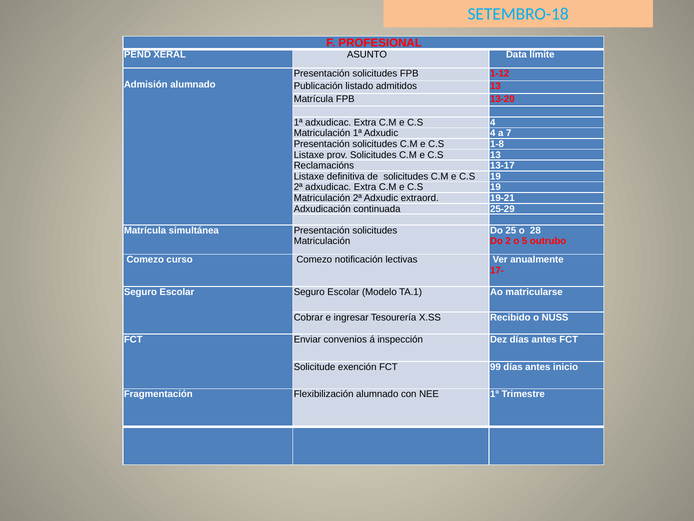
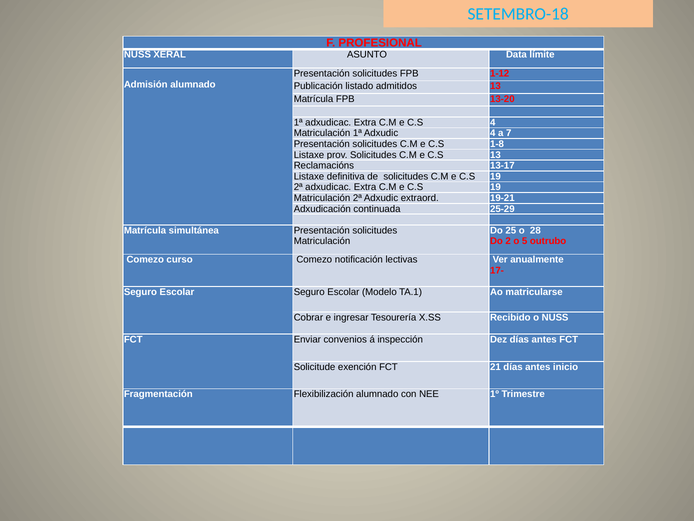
PEND at (137, 55): PEND -> NUSS
99: 99 -> 21
